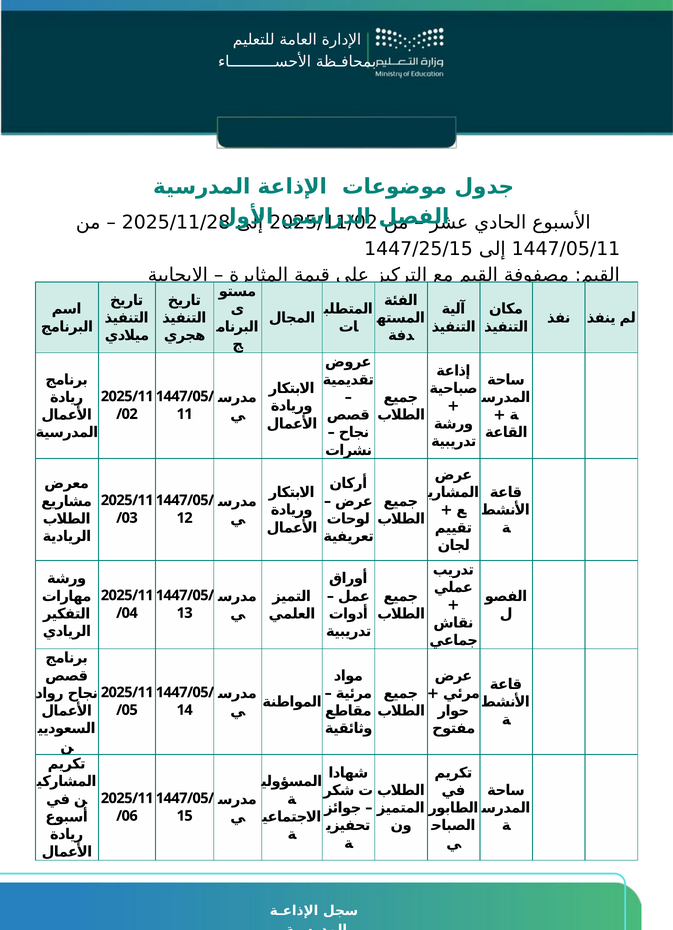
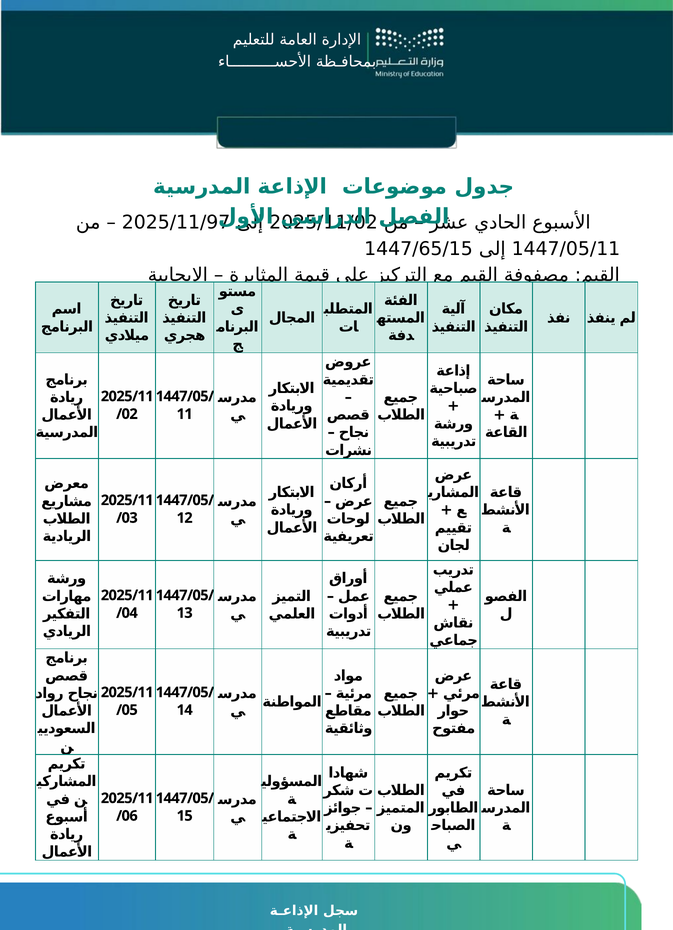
2025/11/28: 2025/11/28 -> 2025/11/97
1447/25/15: 1447/25/15 -> 1447/65/15
